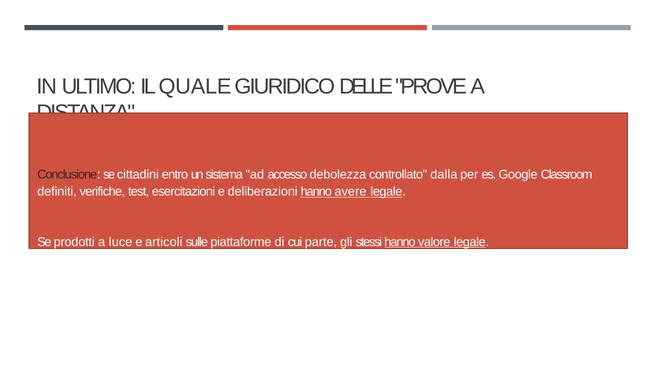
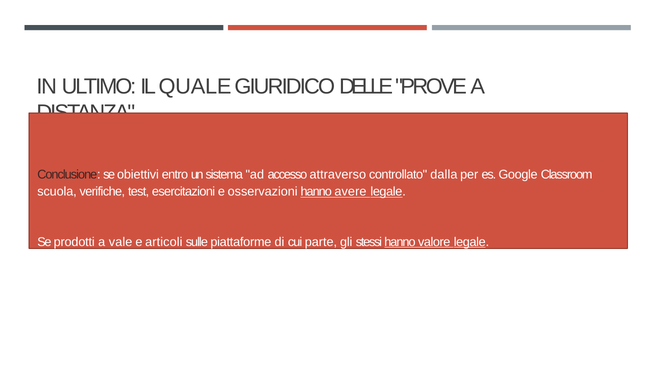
cittadini: cittadini -> obiettivi
debolezza: debolezza -> attraverso
definiti: definiti -> scuola
deliberazioni: deliberazioni -> osservazioni
luce: luce -> vale
